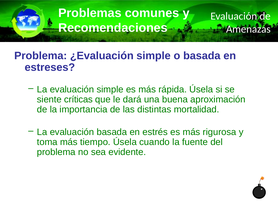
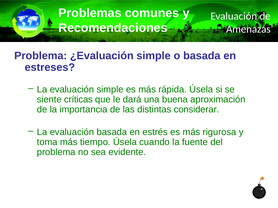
mortalidad: mortalidad -> considerar
